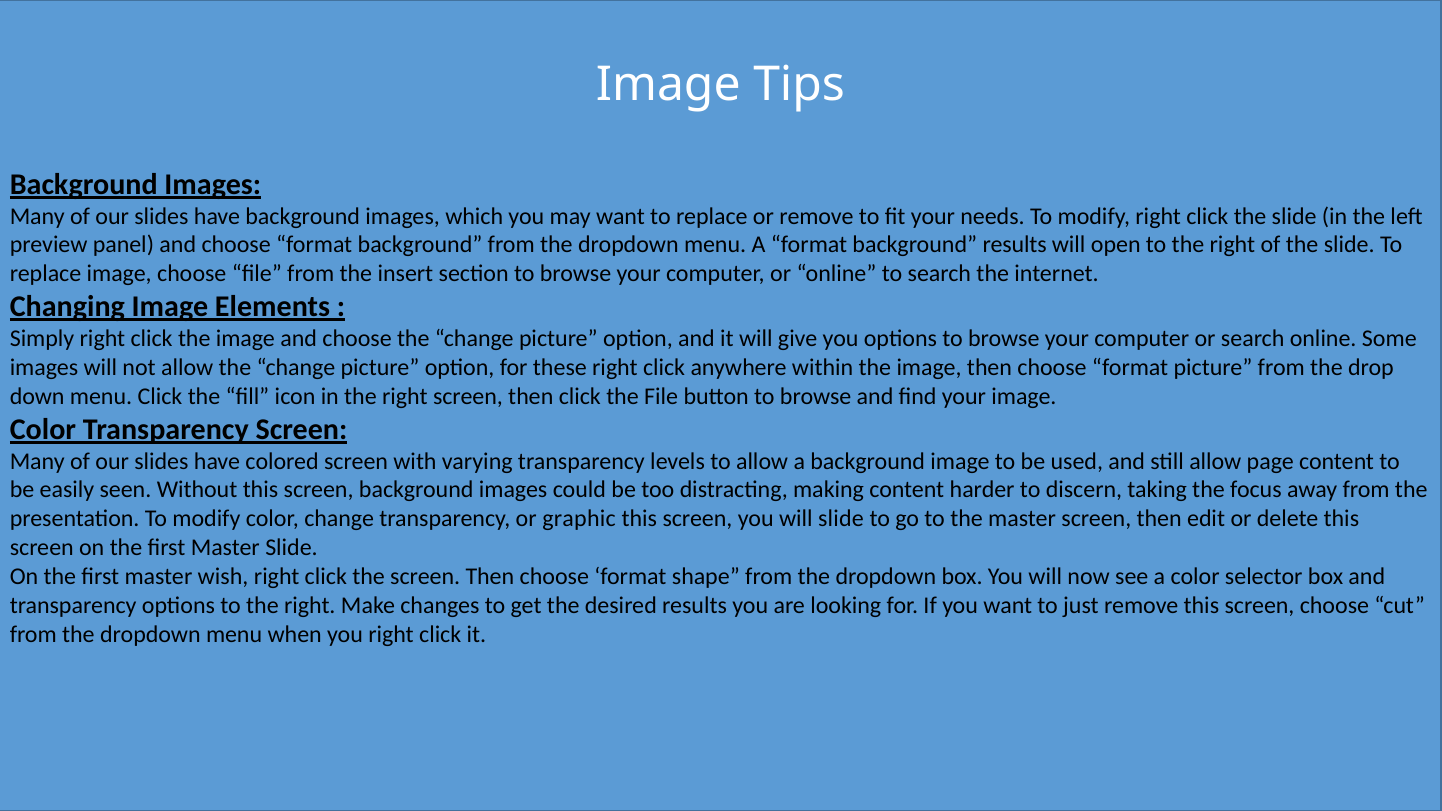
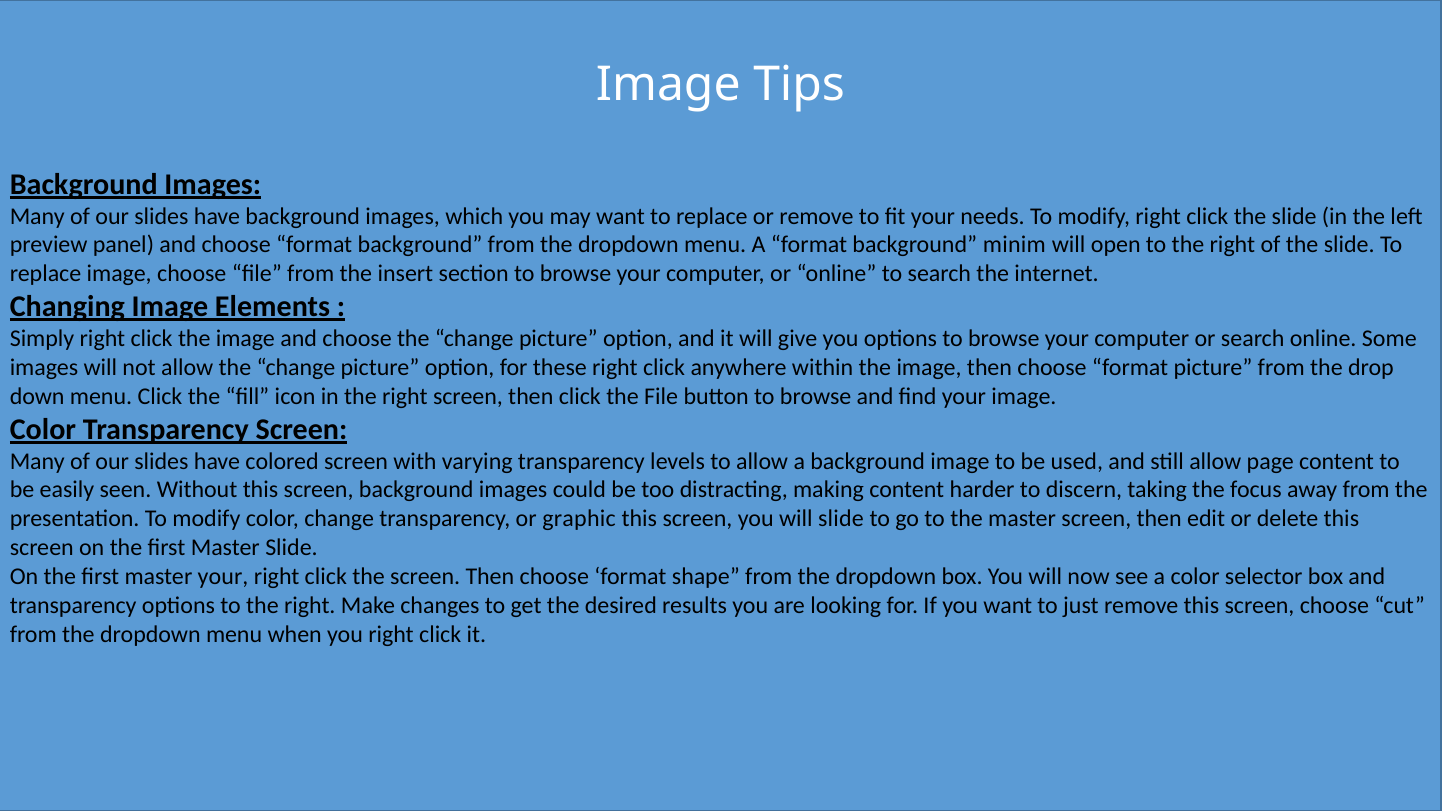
background results: results -> minim
master wish: wish -> your
